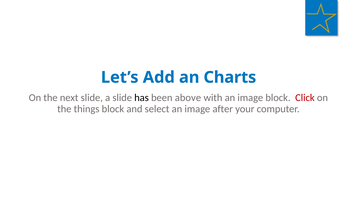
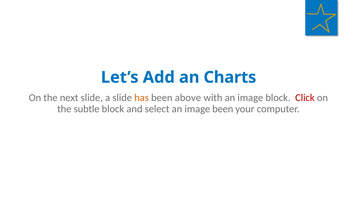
has colour: black -> orange
things: things -> subtle
image after: after -> been
